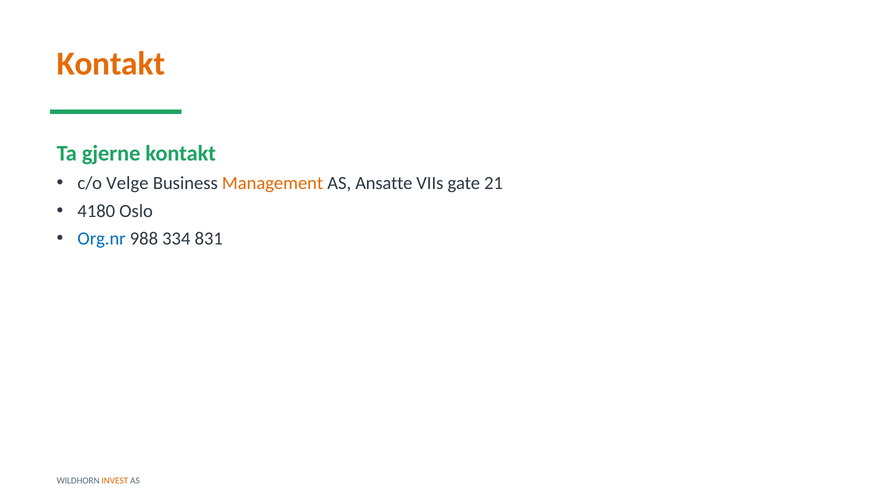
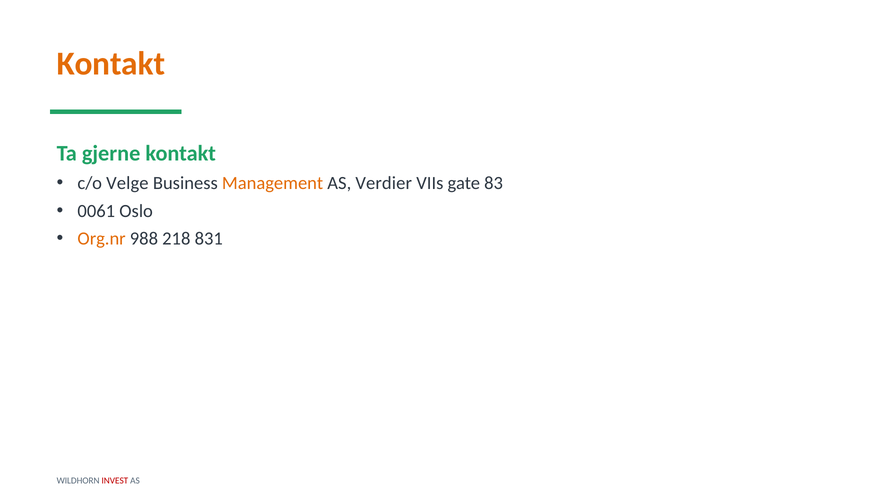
Ansatte: Ansatte -> Verdier
21: 21 -> 83
4180: 4180 -> 0061
Org.nr colour: blue -> orange
334: 334 -> 218
INVEST colour: orange -> red
